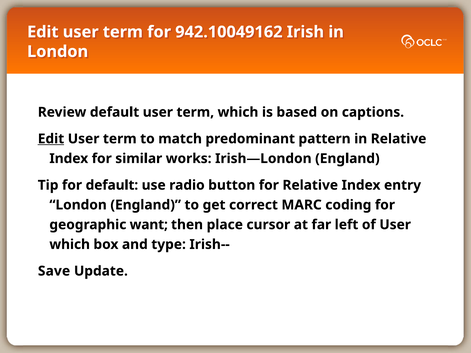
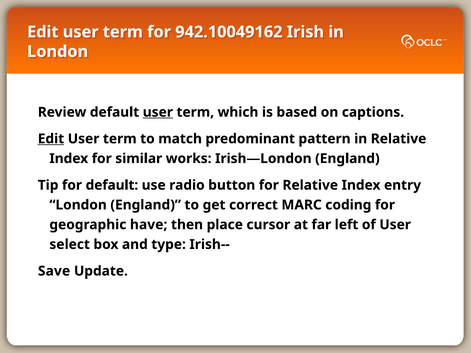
user at (158, 112) underline: none -> present
want: want -> have
which at (70, 245): which -> select
